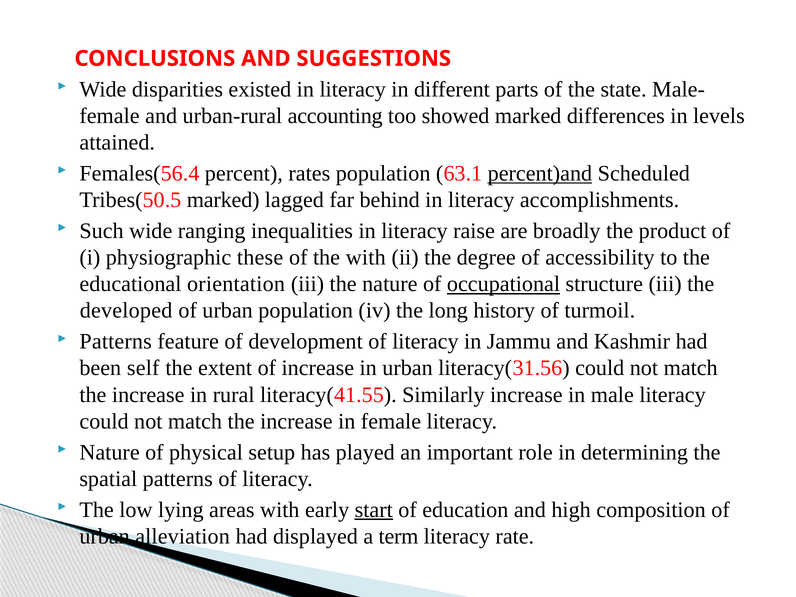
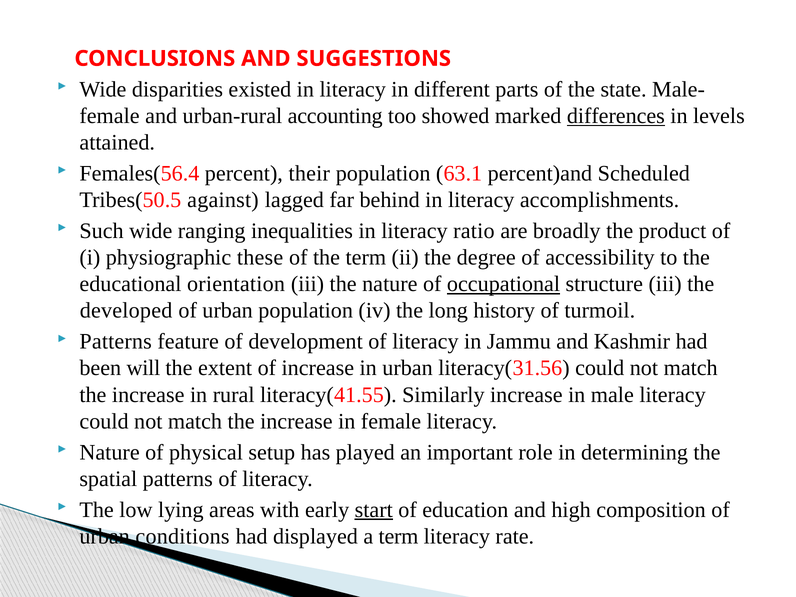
differences underline: none -> present
rates: rates -> their
percent)and underline: present -> none
Tribes(50.5 marked: marked -> against
raise: raise -> ratio
the with: with -> term
self: self -> will
alleviation: alleviation -> conditions
